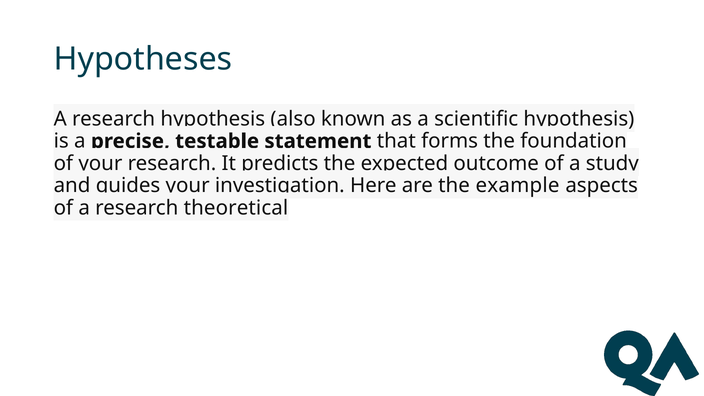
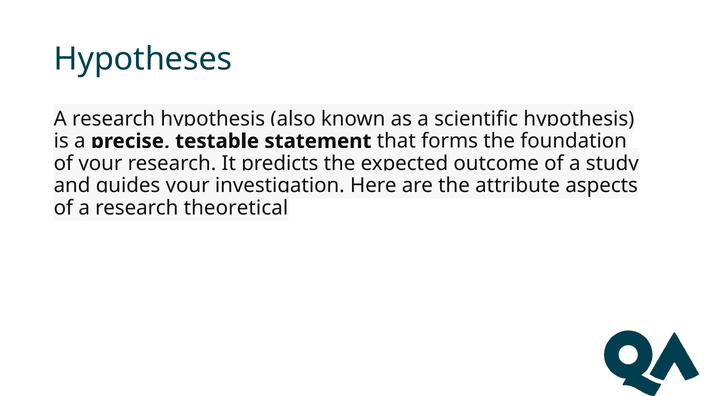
example: example -> attribute
